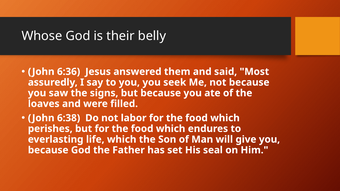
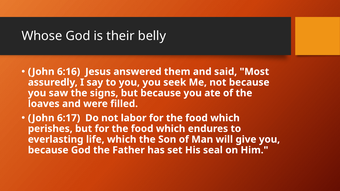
6:36: 6:36 -> 6:16
6:38: 6:38 -> 6:17
